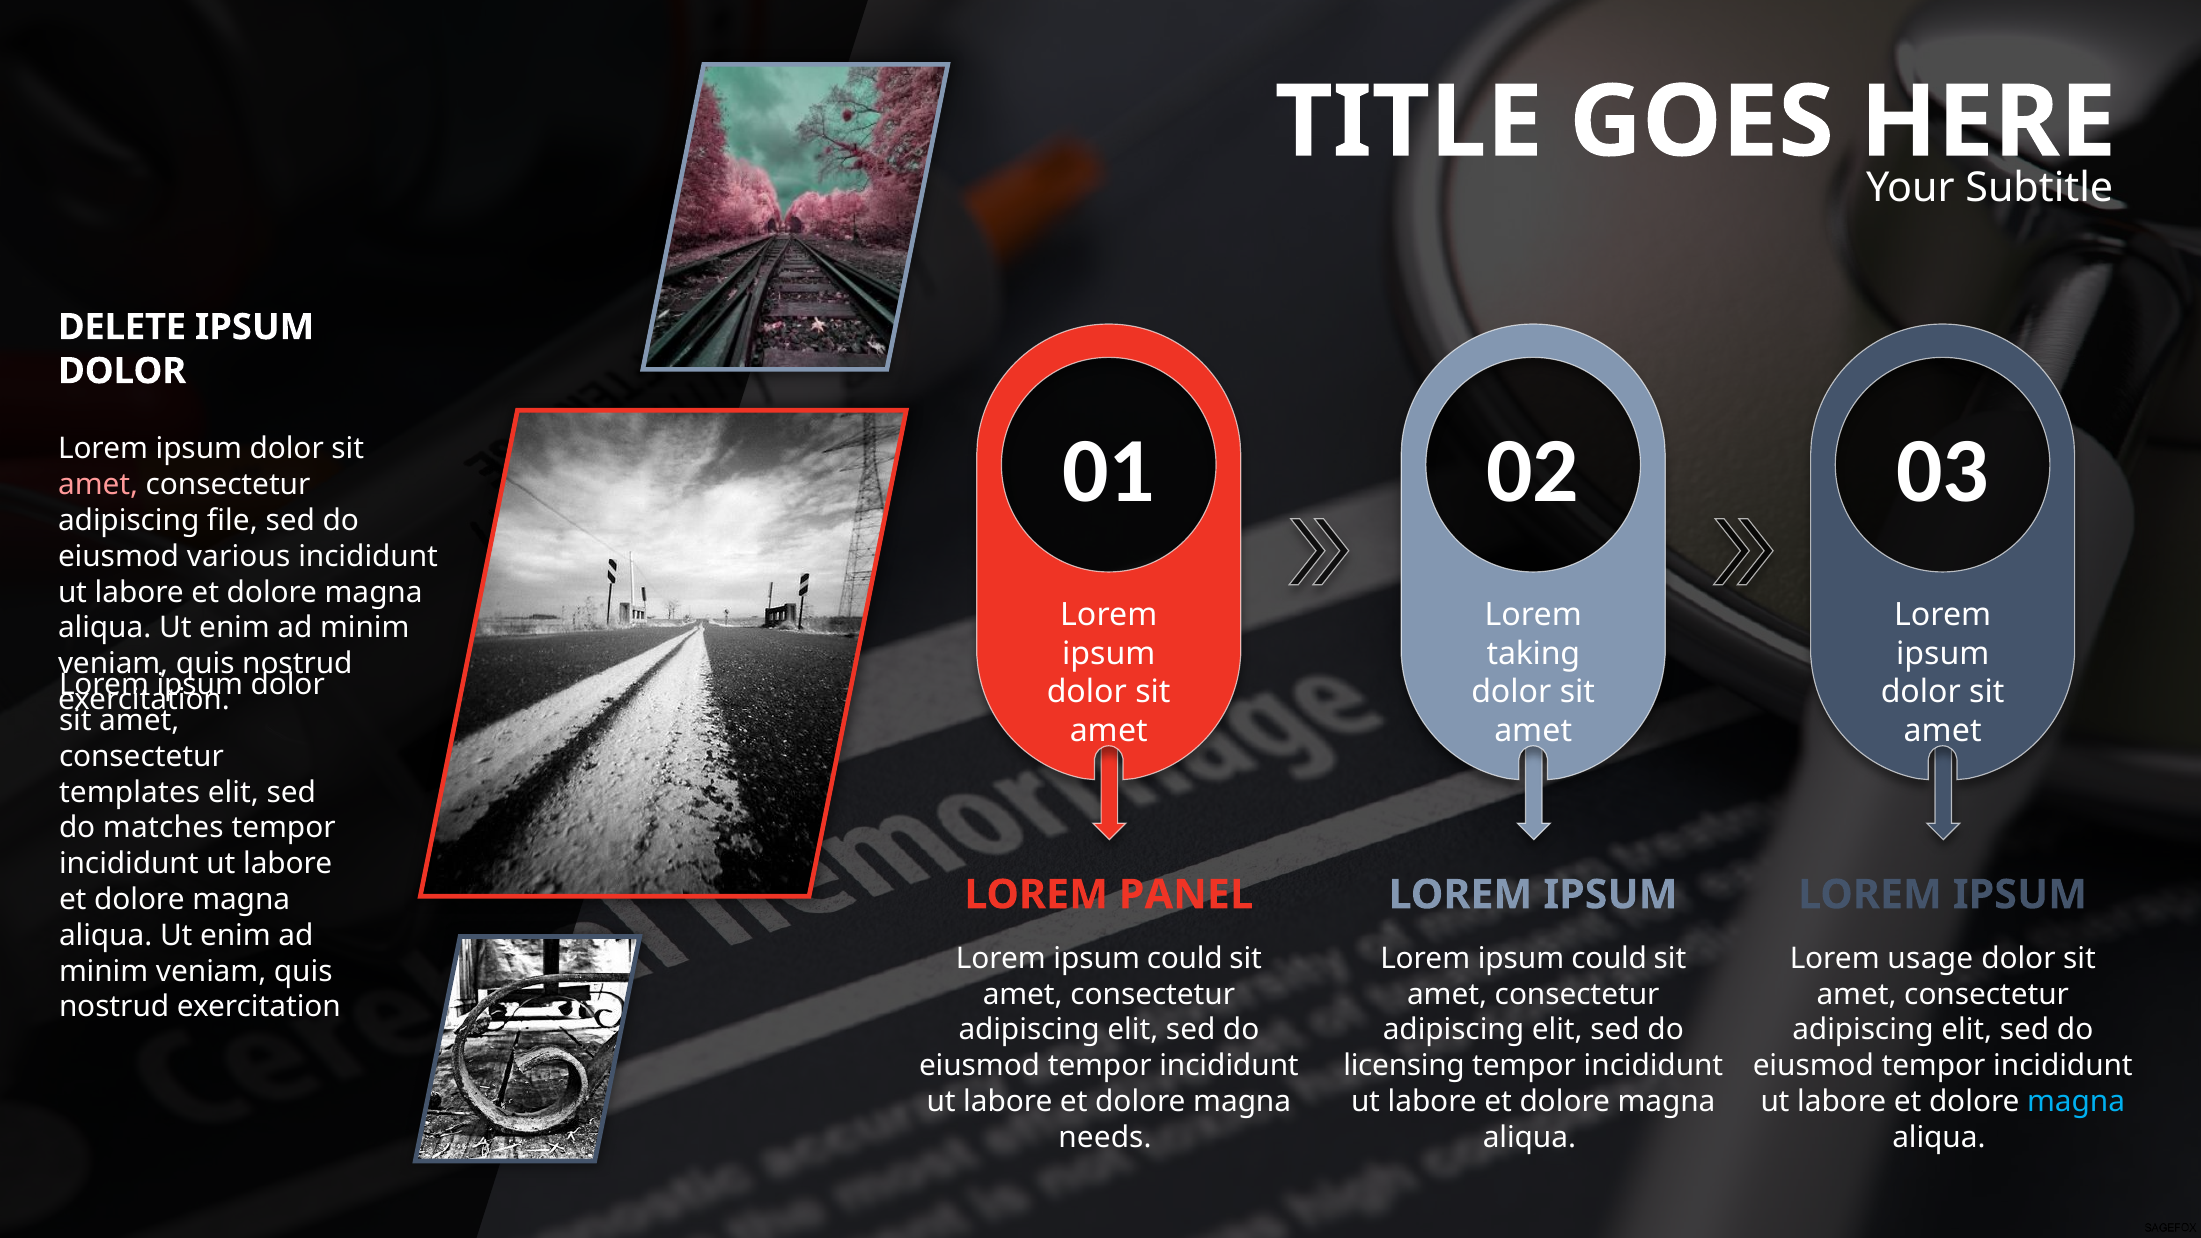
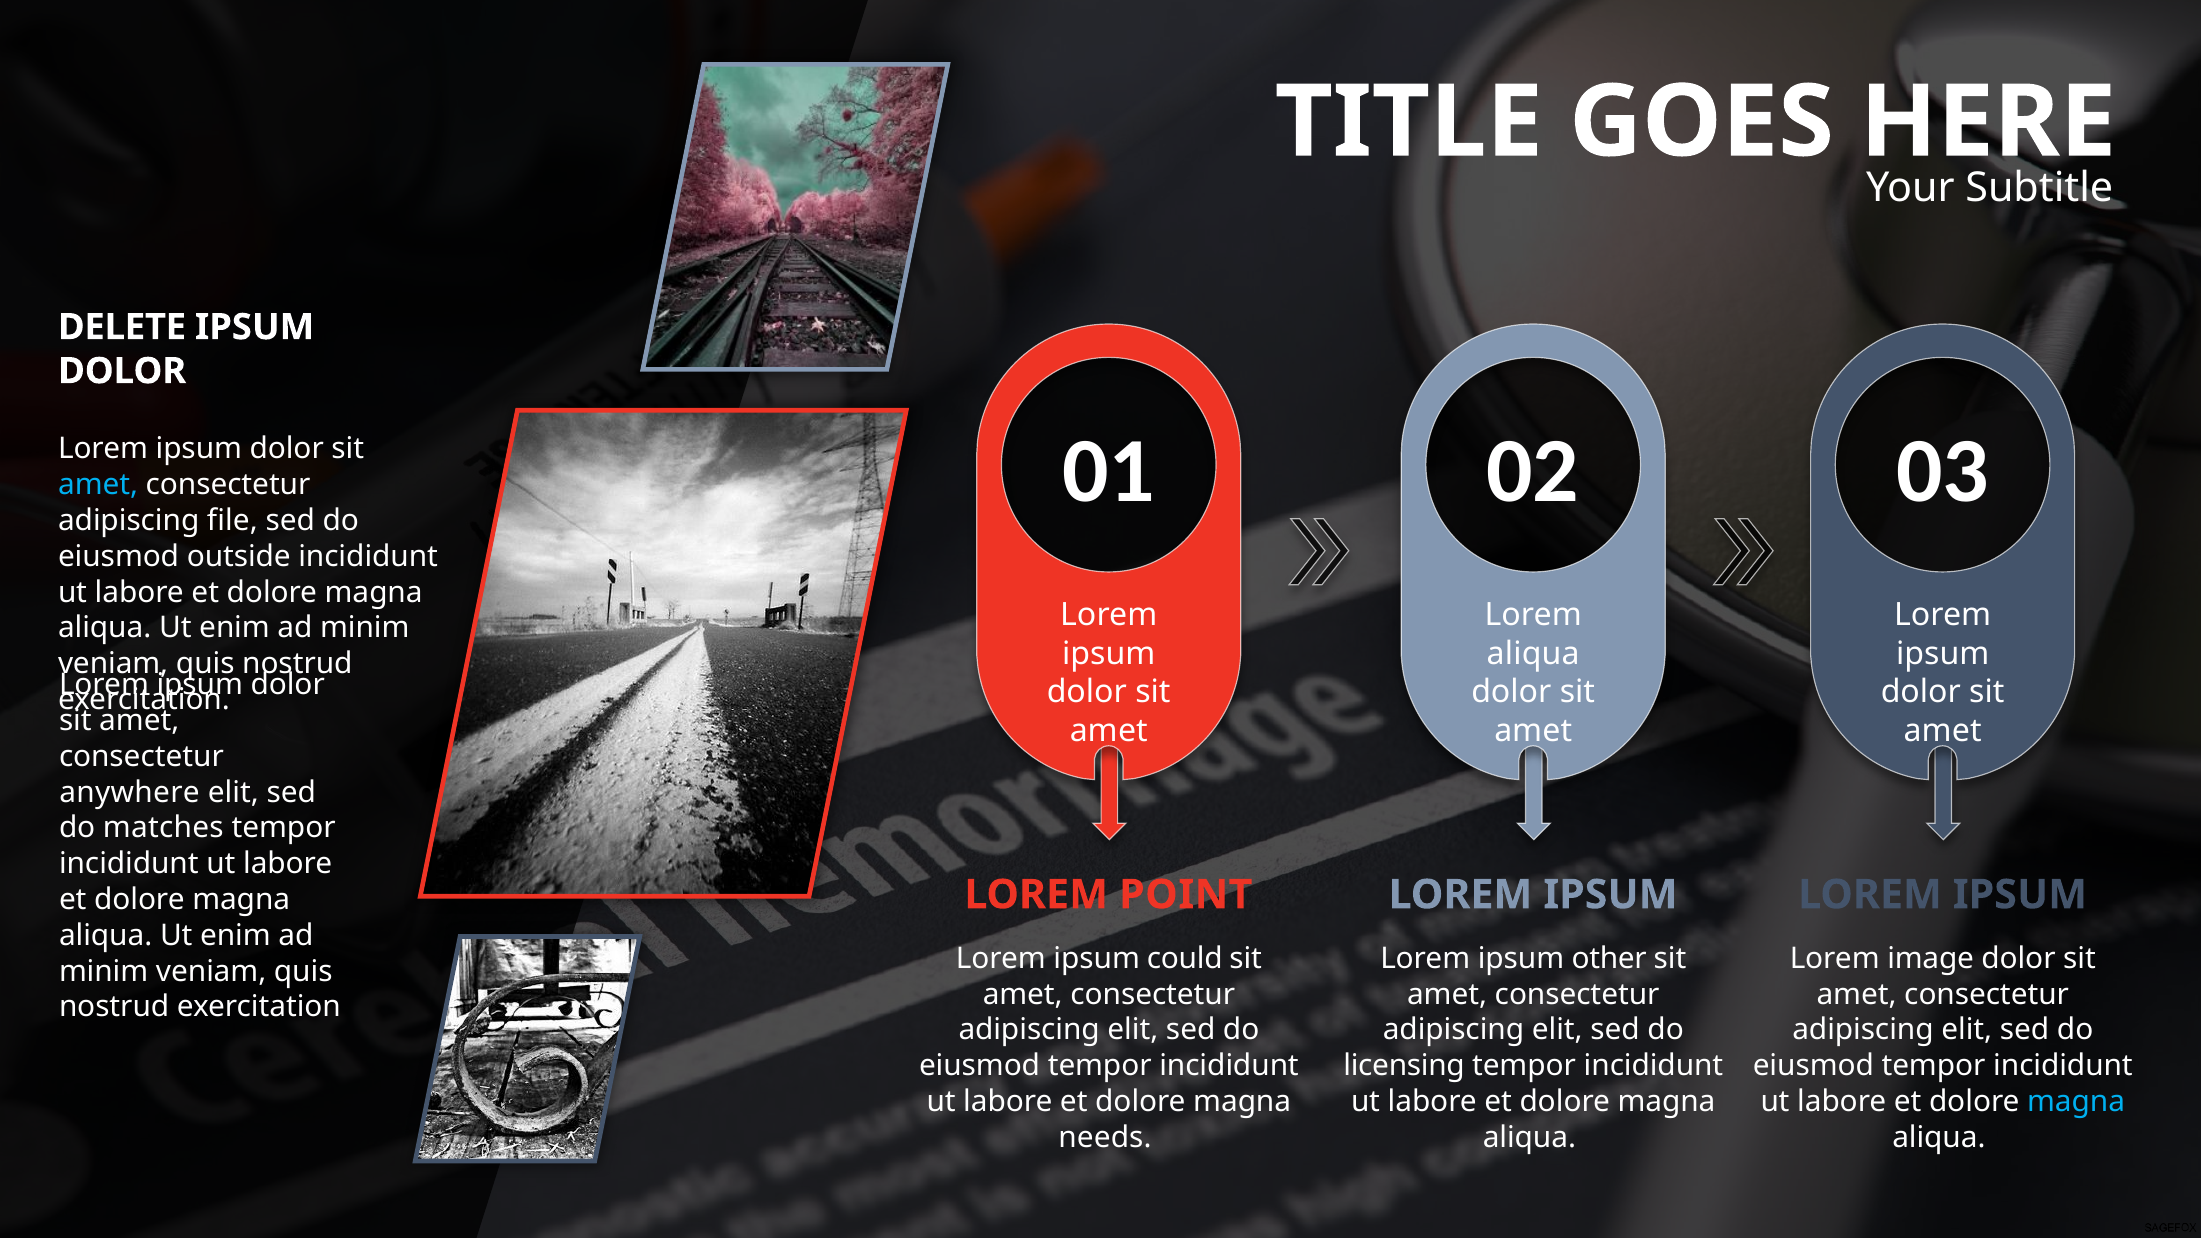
amet at (98, 485) colour: pink -> light blue
various: various -> outside
taking at (1533, 654): taking -> aliqua
templates: templates -> anywhere
PANEL: PANEL -> POINT
could at (1609, 959): could -> other
usage: usage -> image
